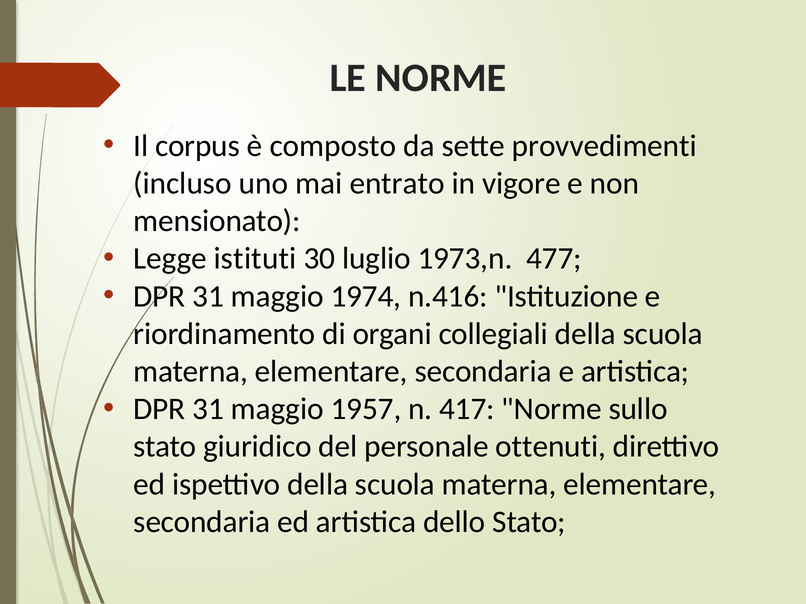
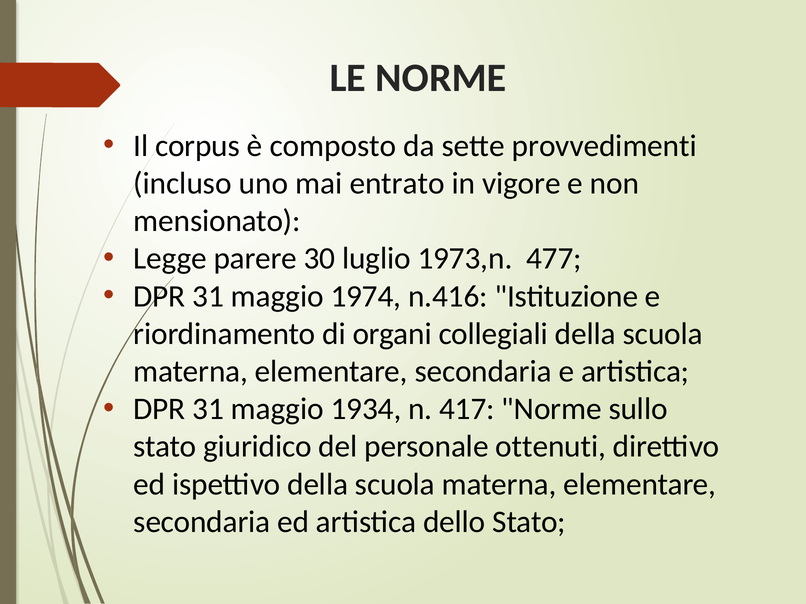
istituti: istituti -> parere
1957: 1957 -> 1934
